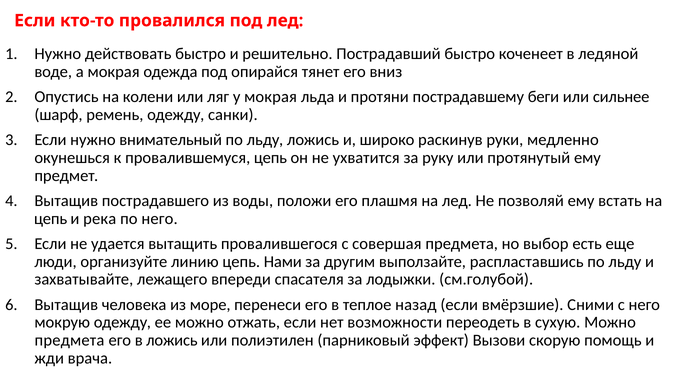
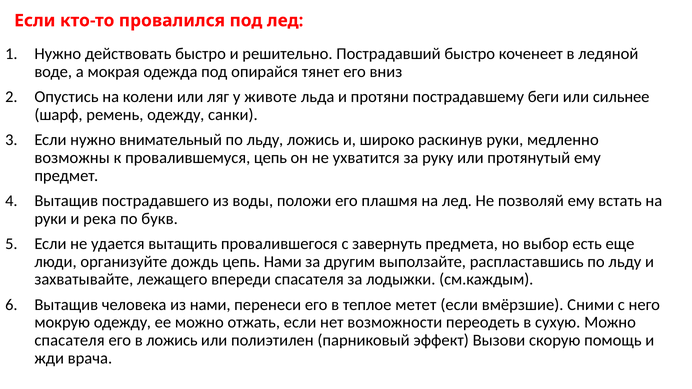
у мокрая: мокрая -> животе
окунешься: окунешься -> возможны
цепь at (51, 219): цепь -> руки
по него: него -> букв
совершая: совершая -> завернуть
линию: линию -> дождь
см.голубой: см.голубой -> см.каждым
из море: море -> нами
назад: назад -> метет
предмета at (69, 341): предмета -> спасателя
